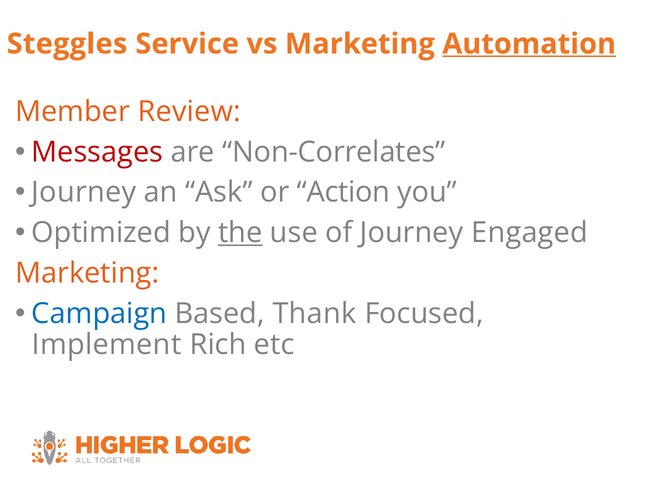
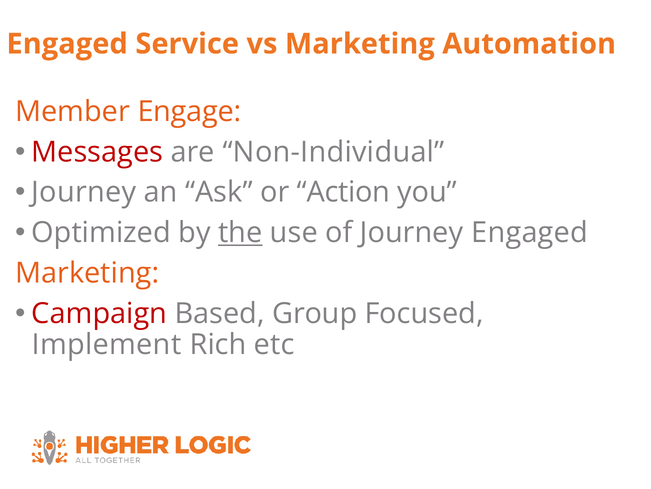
Steggles at (67, 44): Steggles -> Engaged
Automation underline: present -> none
Review: Review -> Engage
Non-Correlates: Non-Correlates -> Non-Individual
Campaign colour: blue -> red
Thank: Thank -> Group
